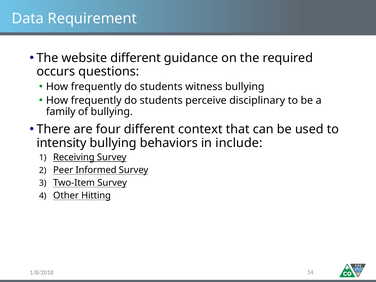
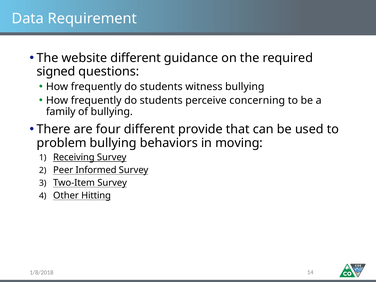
occurs: occurs -> signed
disciplinary: disciplinary -> concerning
context: context -> provide
intensity: intensity -> problem
include: include -> moving
